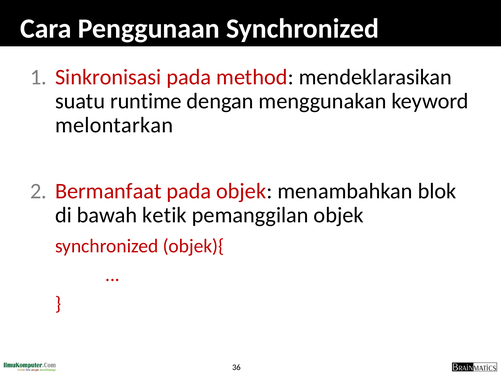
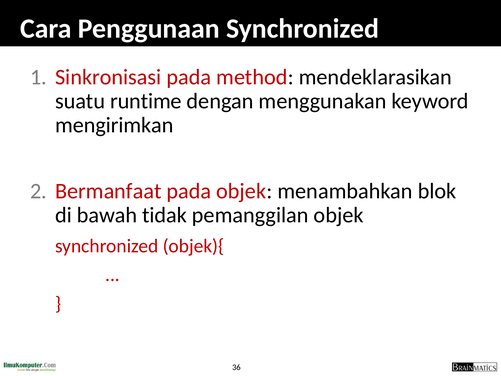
melontarkan: melontarkan -> mengirimkan
ketik: ketik -> tidak
